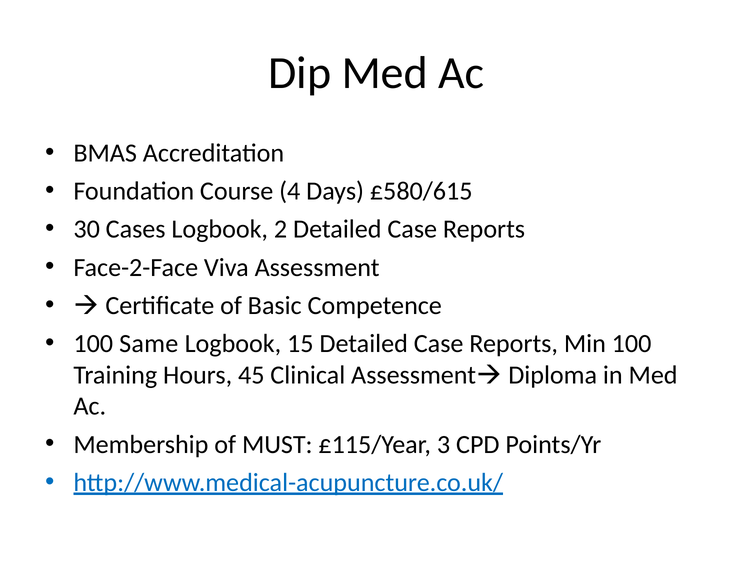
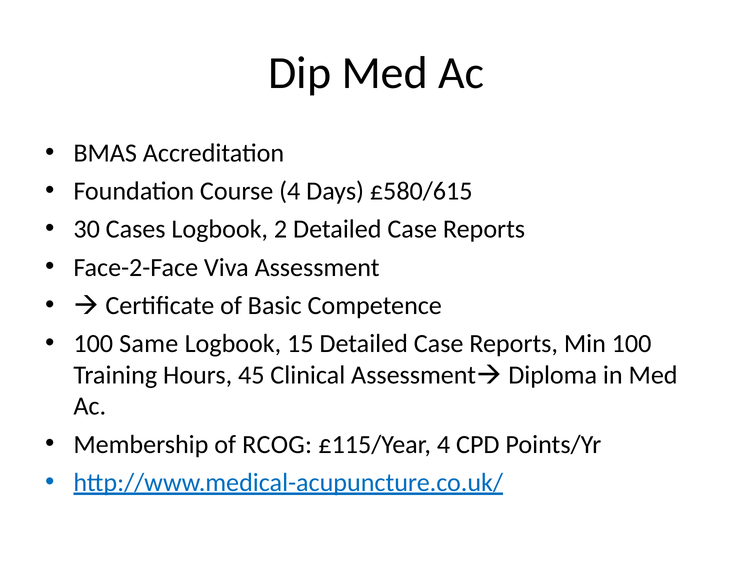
MUST: MUST -> RCOG
£115/Year 3: 3 -> 4
